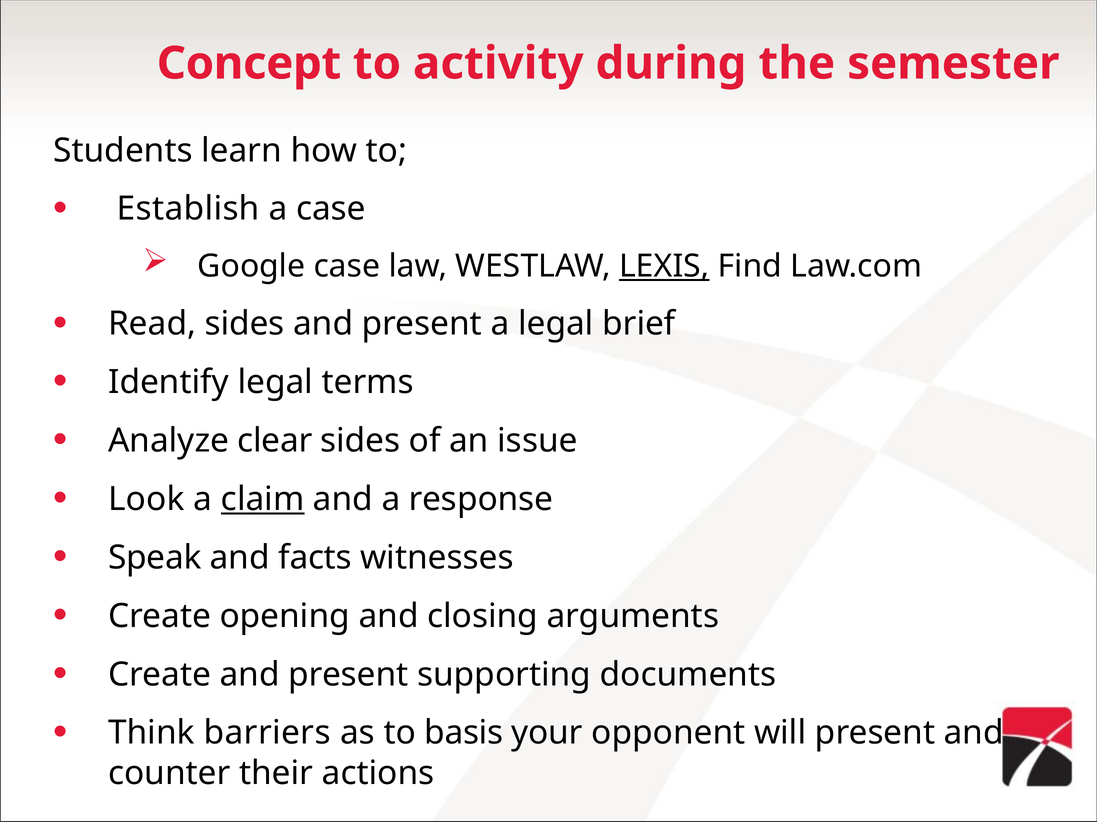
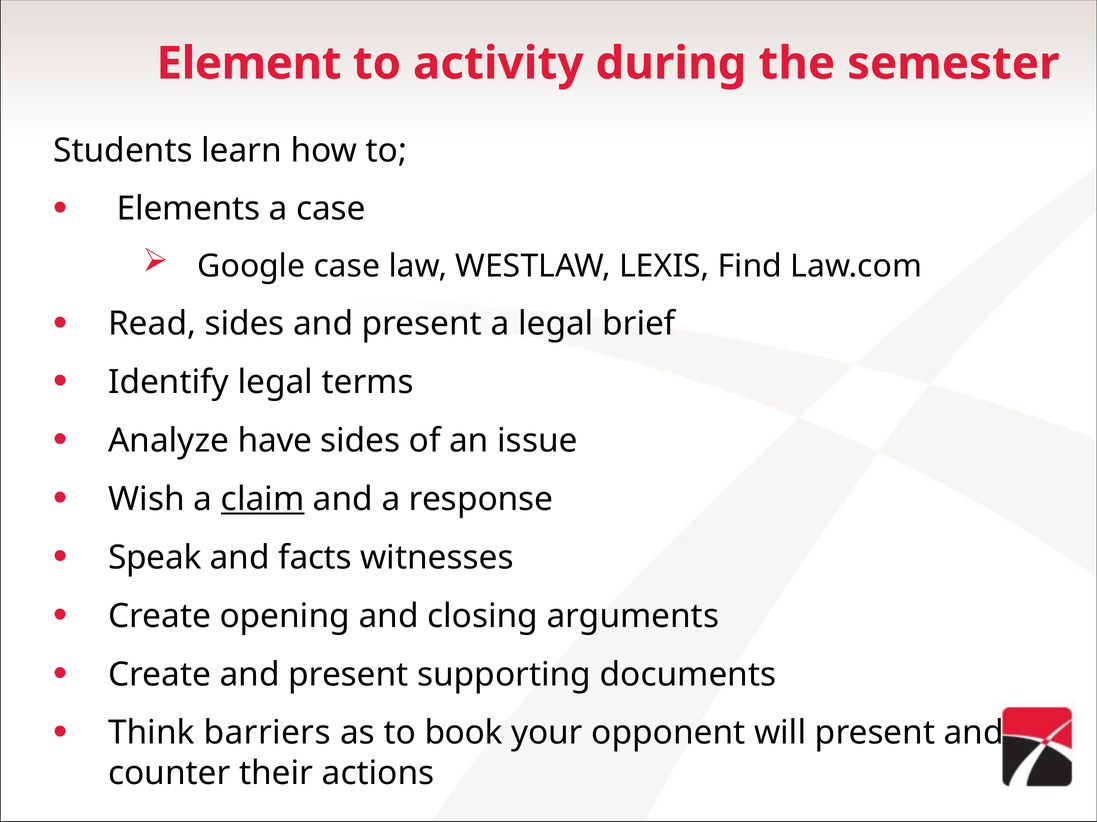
Concept: Concept -> Element
Establish: Establish -> Elements
LEXIS underline: present -> none
clear: clear -> have
Look: Look -> Wish
basis: basis -> book
